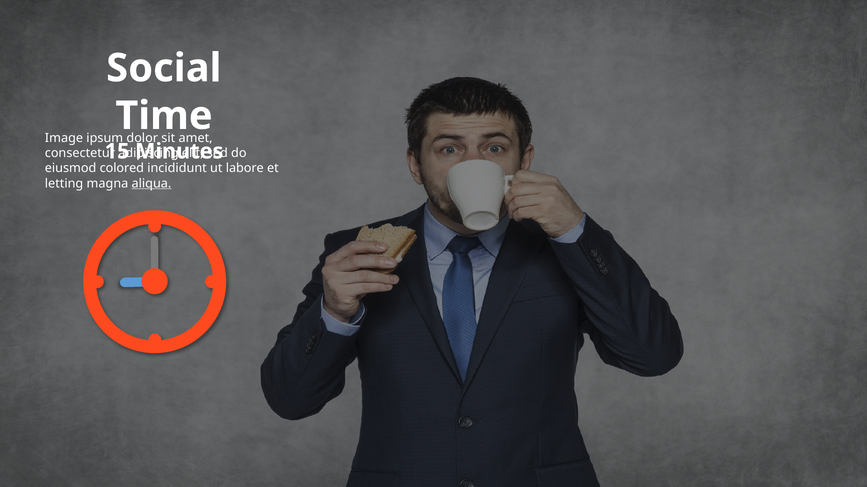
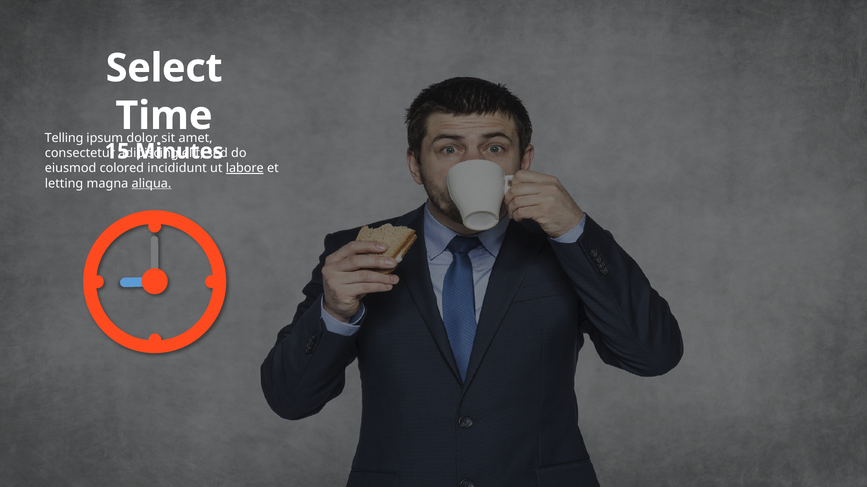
Social: Social -> Select
Image: Image -> Telling
labore underline: none -> present
